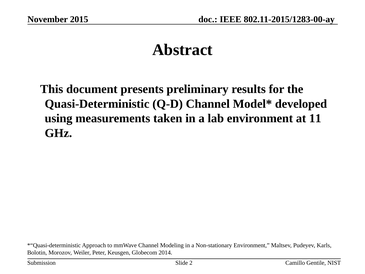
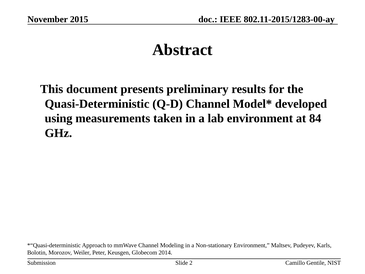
11: 11 -> 84
